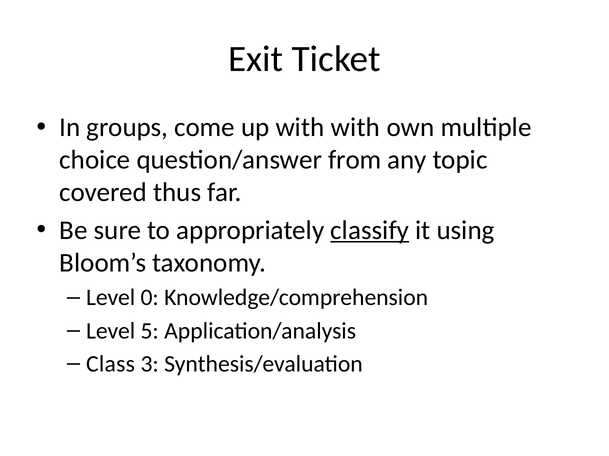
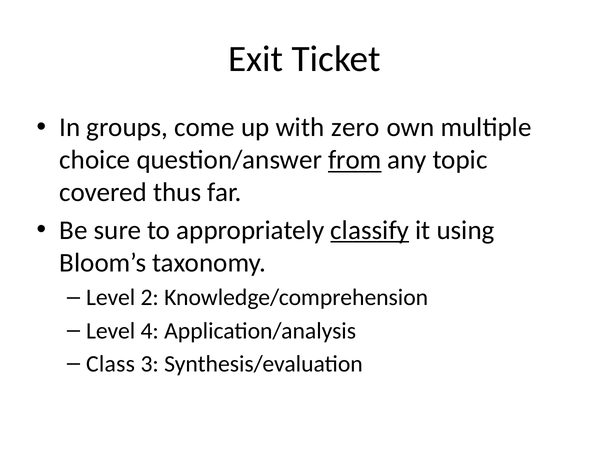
with with: with -> zero
from underline: none -> present
0: 0 -> 2
5: 5 -> 4
